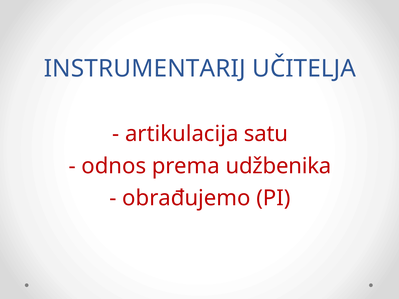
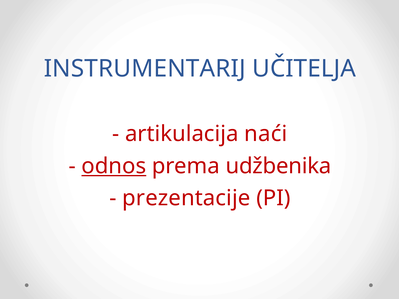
satu: satu -> naći
odnos underline: none -> present
obrađujemo: obrađujemo -> prezentacije
